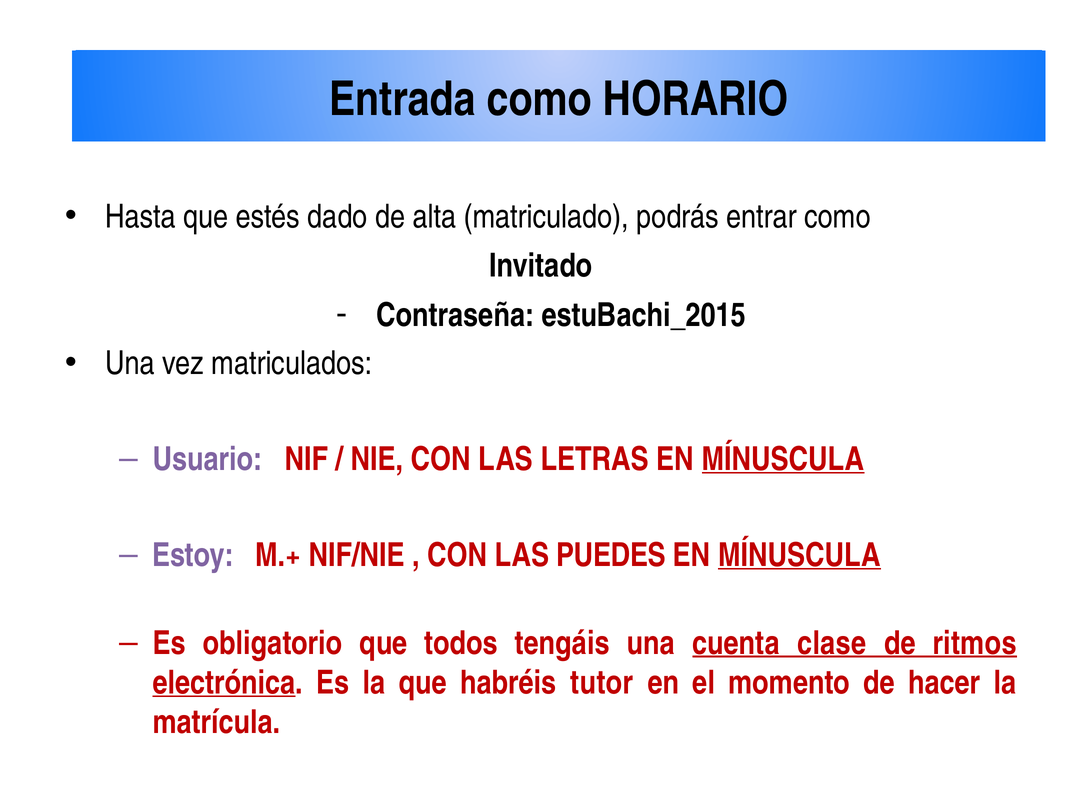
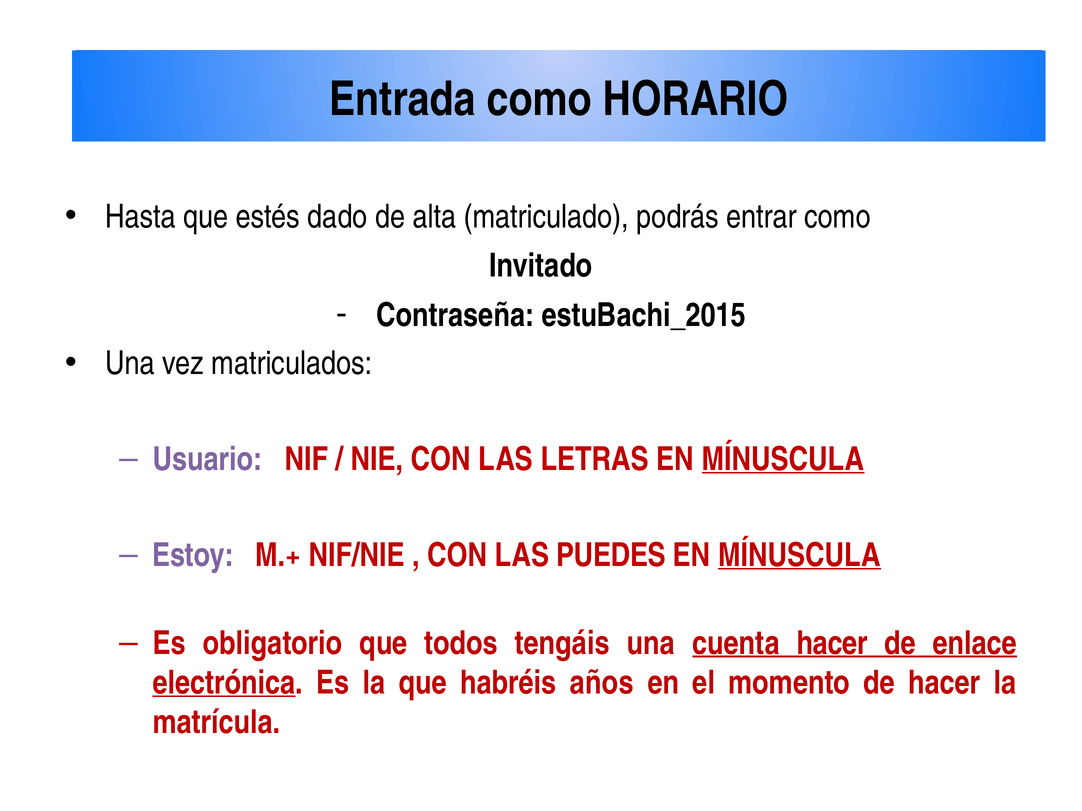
cuenta clase: clase -> hacer
ritmos: ritmos -> enlace
tutor: tutor -> años
